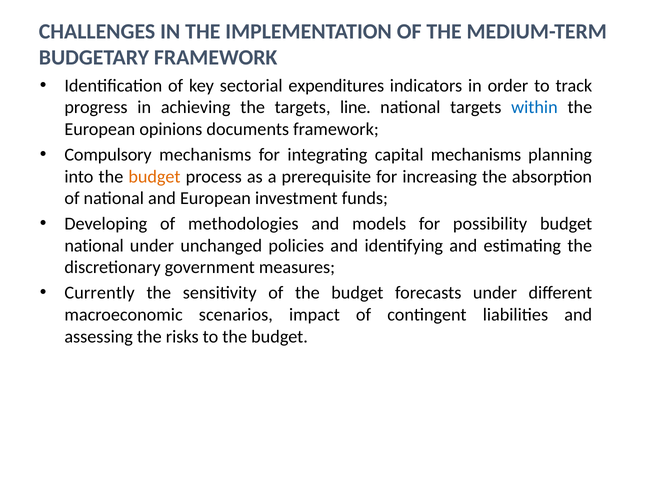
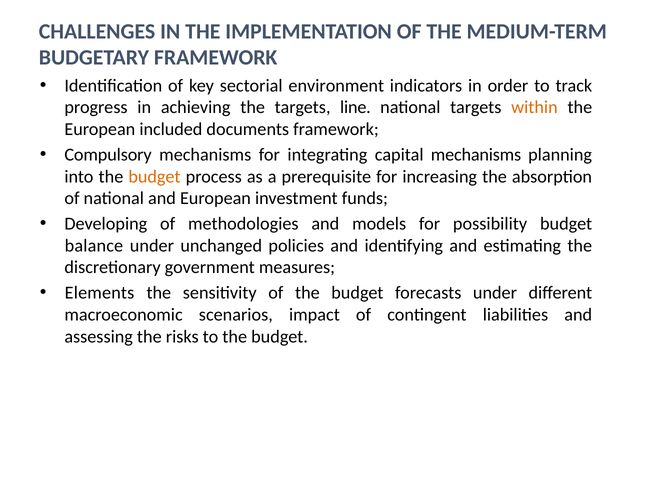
expenditures: expenditures -> environment
within colour: blue -> orange
opinions: opinions -> included
national at (94, 245): national -> balance
Currently: Currently -> Elements
